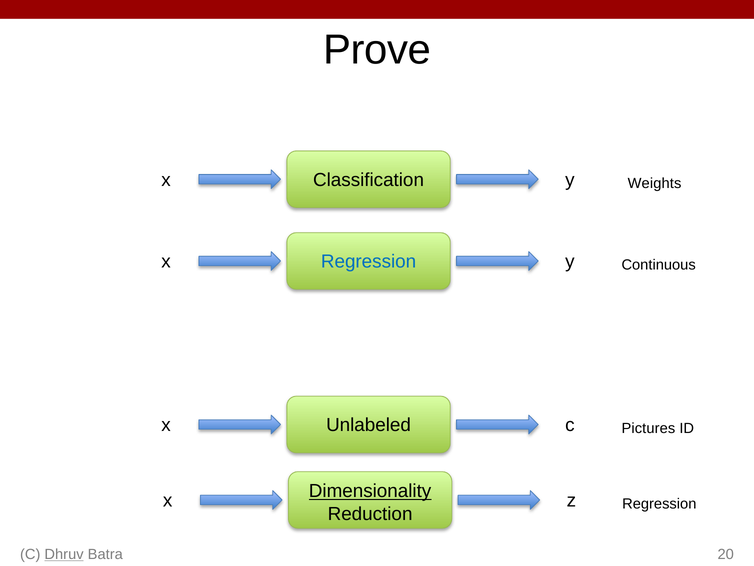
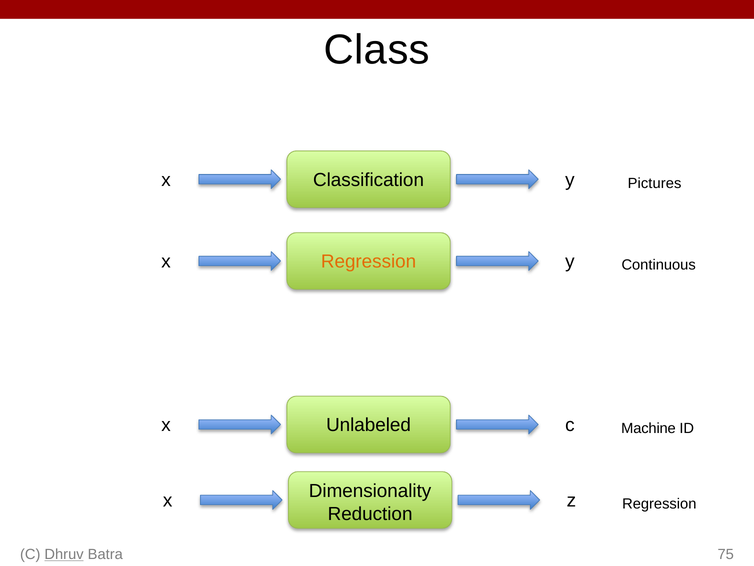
Prove: Prove -> Class
Weights: Weights -> Pictures
Regression at (369, 261) colour: blue -> orange
Pictures: Pictures -> Machine
Dimensionality underline: present -> none
20: 20 -> 75
